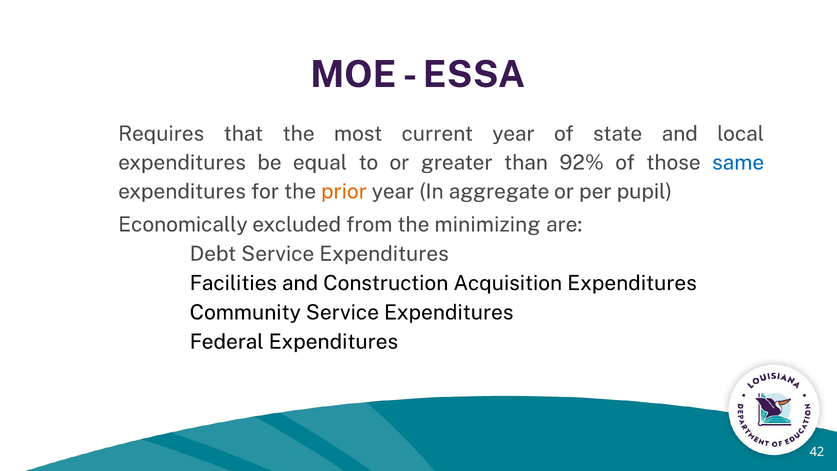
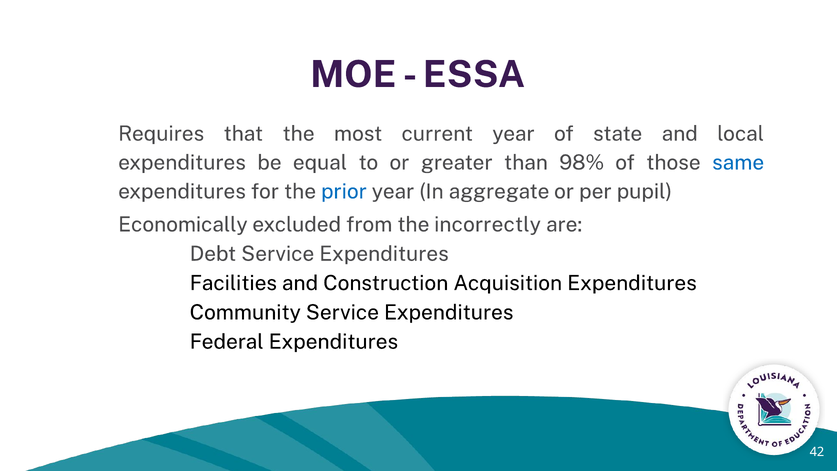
92%: 92% -> 98%
prior colour: orange -> blue
minimizing: minimizing -> incorrectly
